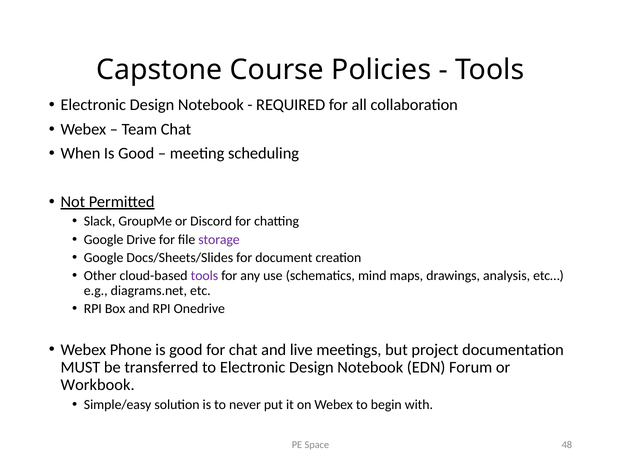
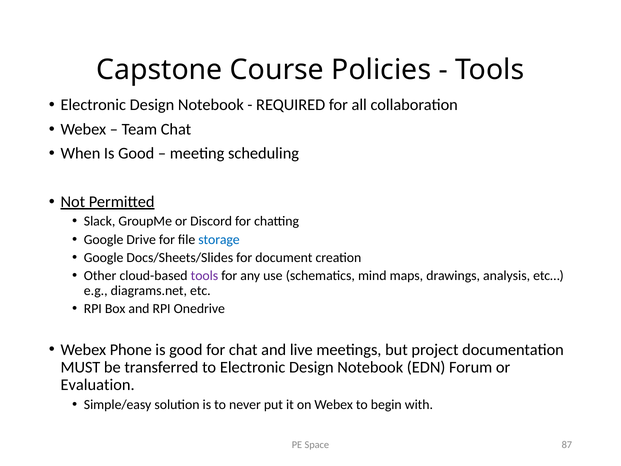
storage colour: purple -> blue
Workbook: Workbook -> Evaluation
48: 48 -> 87
